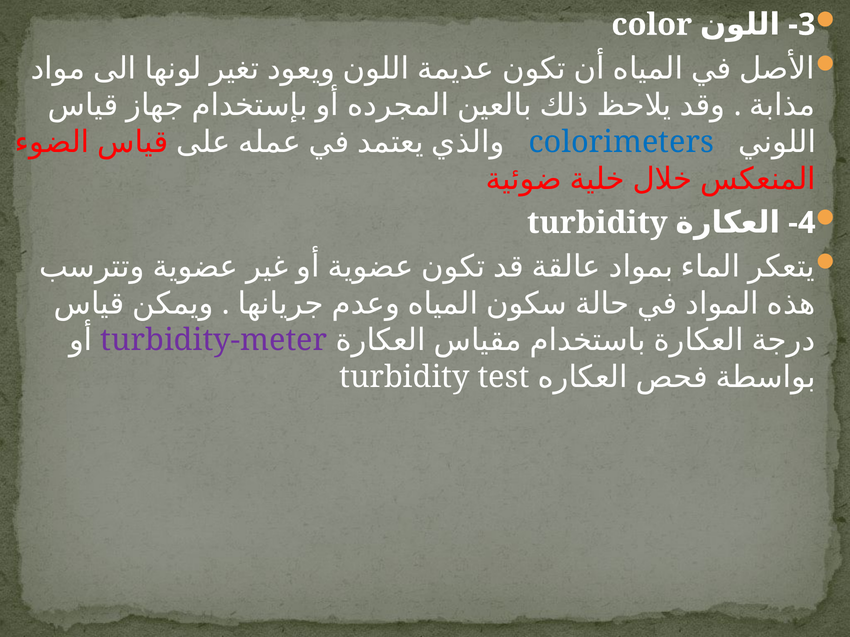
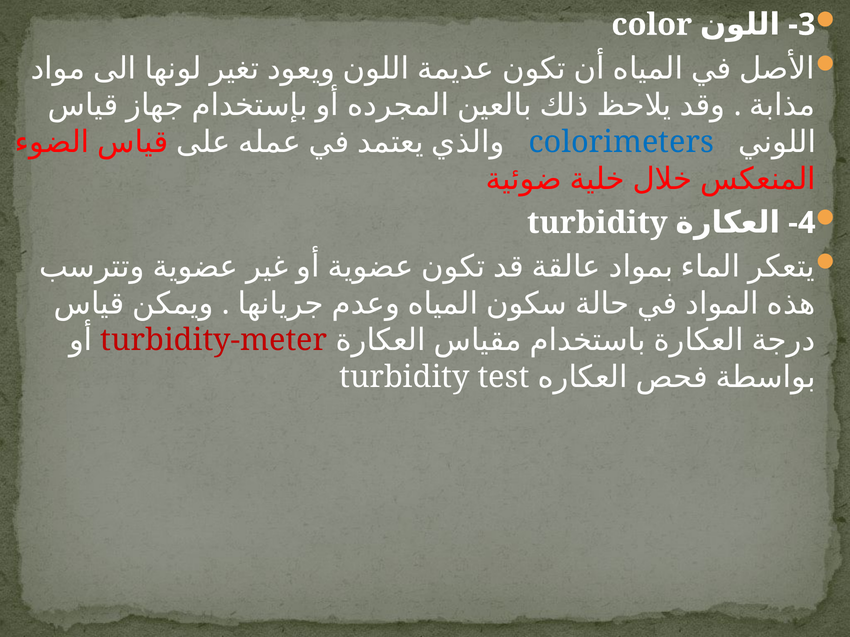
turbidity-meter colour: purple -> red
